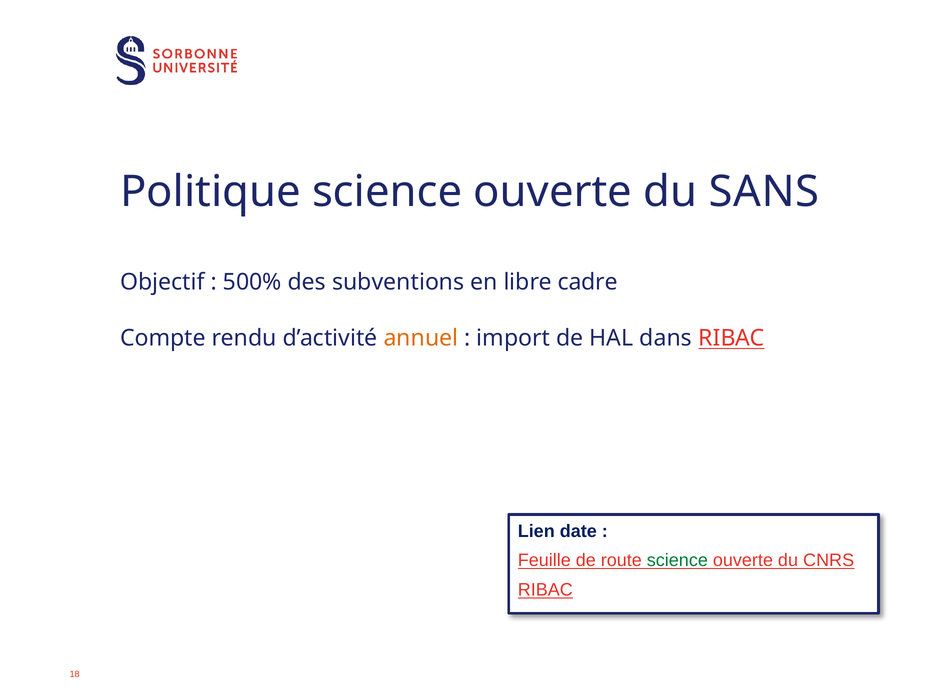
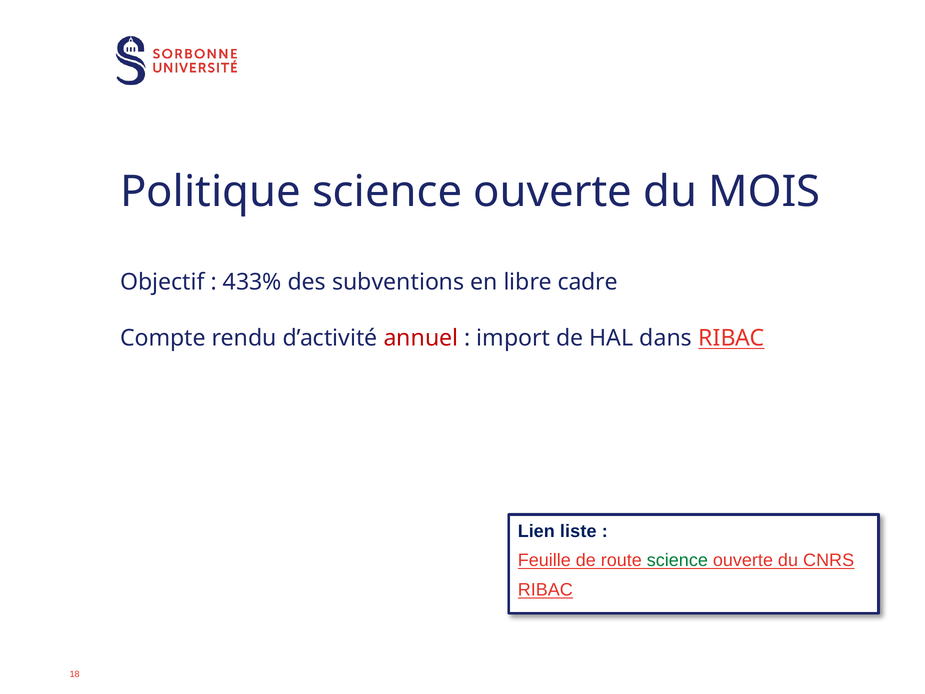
SANS: SANS -> MOIS
500%: 500% -> 433%
annuel colour: orange -> red
date: date -> liste
